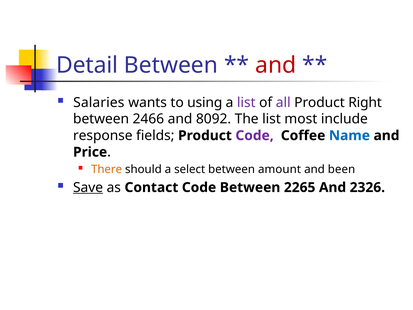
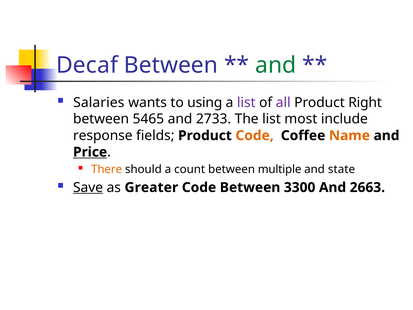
Detail: Detail -> Decaf
and at (276, 65) colour: red -> green
2466: 2466 -> 5465
8092: 8092 -> 2733
Code at (255, 135) colour: purple -> orange
Name colour: blue -> orange
Price underline: none -> present
select: select -> count
amount: amount -> multiple
been: been -> state
Contact: Contact -> Greater
2265: 2265 -> 3300
2326: 2326 -> 2663
